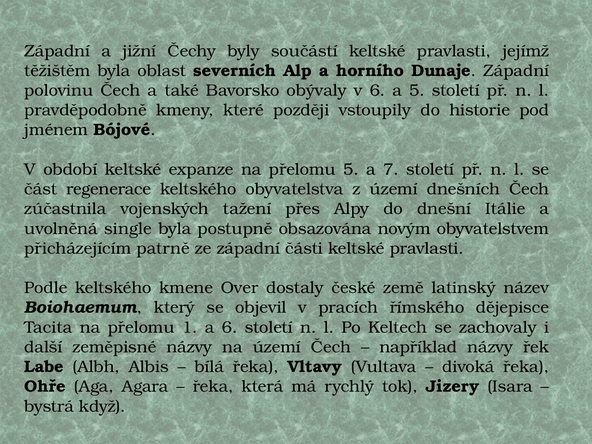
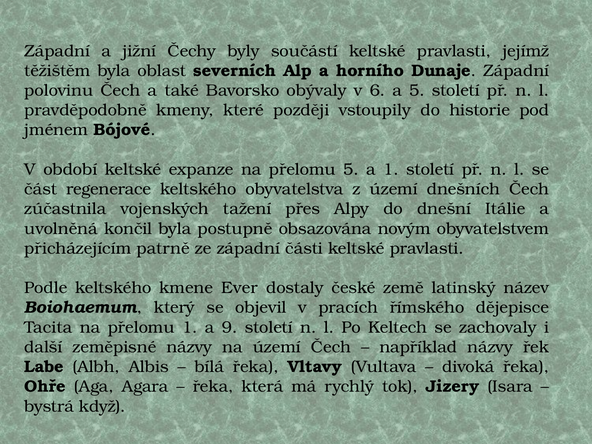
a 7: 7 -> 1
single: single -> končil
Over: Over -> Ever
a 6: 6 -> 9
